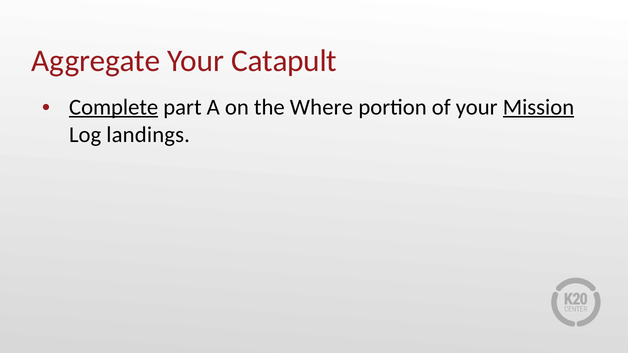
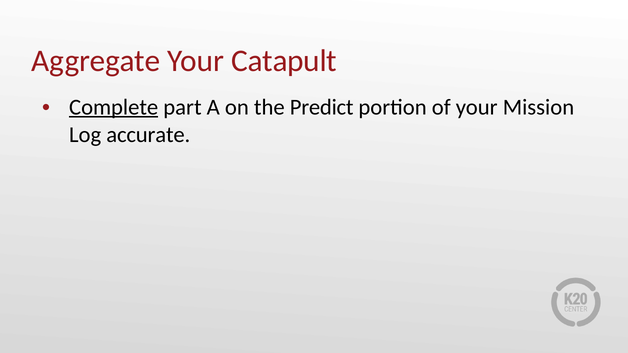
Where: Where -> Predict
Mission underline: present -> none
landings: landings -> accurate
